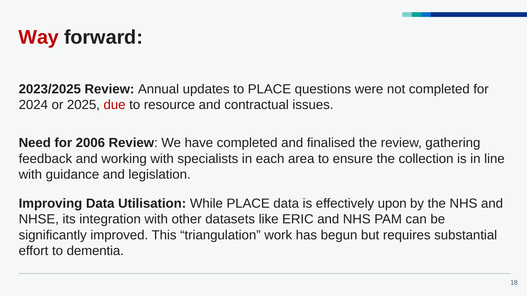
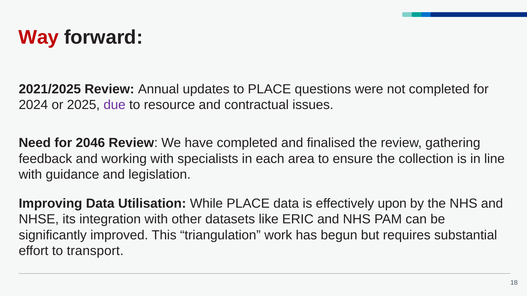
2023/2025: 2023/2025 -> 2021/2025
due colour: red -> purple
2006: 2006 -> 2046
dementia: dementia -> transport
